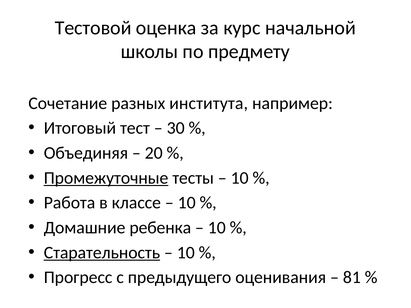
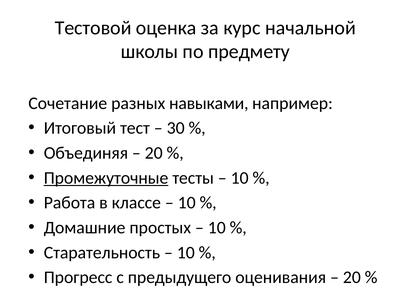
института: института -> навыками
ребенка: ребенка -> простых
Старательность underline: present -> none
81 at (352, 278): 81 -> 20
